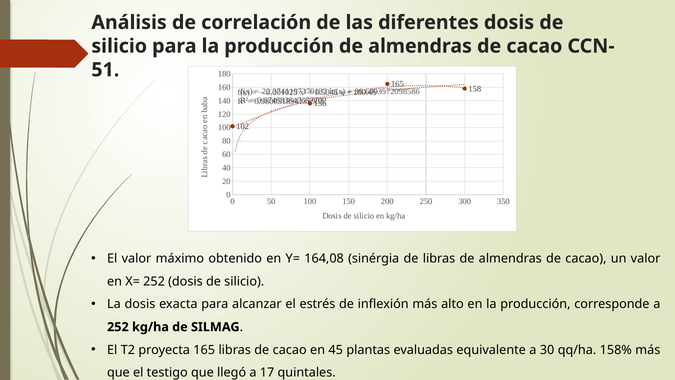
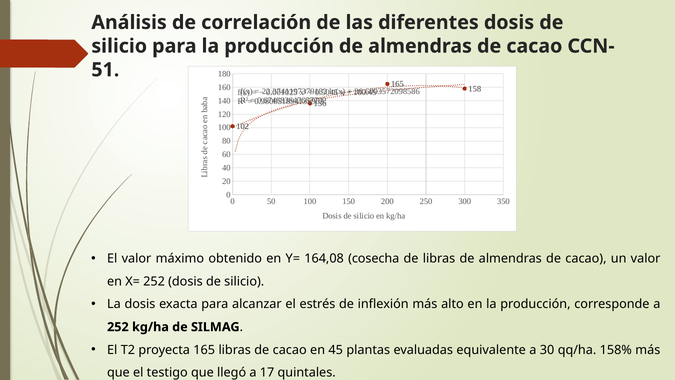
sinérgia: sinérgia -> cosecha
